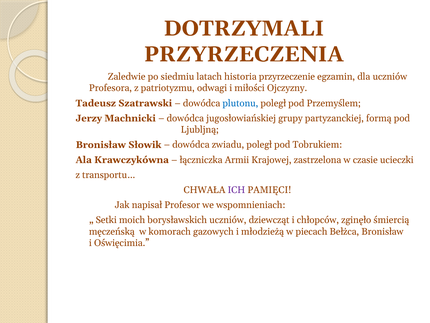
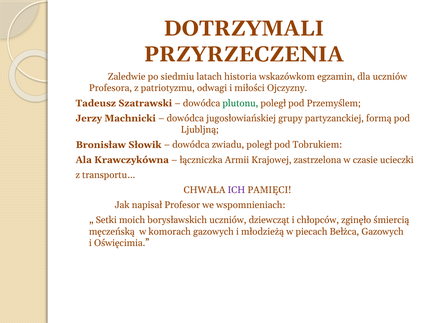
przyrzeczenie: przyrzeczenie -> wskazówkom
plutonu colour: blue -> green
Bełżca Bronisław: Bronisław -> Gazowych
